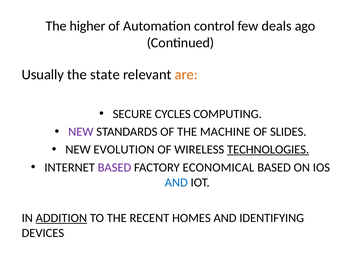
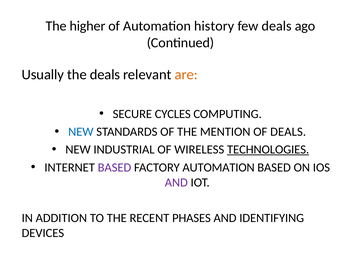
control: control -> history
the state: state -> deals
NEW at (81, 132) colour: purple -> blue
MACHINE: MACHINE -> MENTION
OF SLIDES: SLIDES -> DEALS
EVOLUTION: EVOLUTION -> INDUSTRIAL
FACTORY ECONOMICAL: ECONOMICAL -> AUTOMATION
AND at (176, 183) colour: blue -> purple
ADDITION underline: present -> none
HOMES: HOMES -> PHASES
